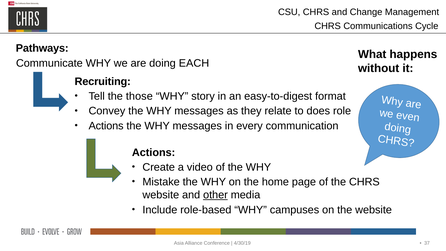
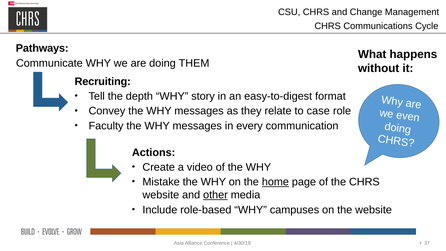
EACH: EACH -> THEM
those: those -> depth
does: does -> case
Actions at (106, 126): Actions -> Faculty
home underline: none -> present
